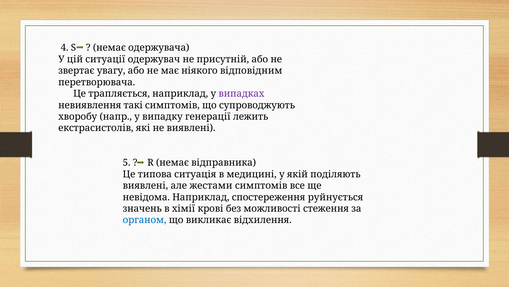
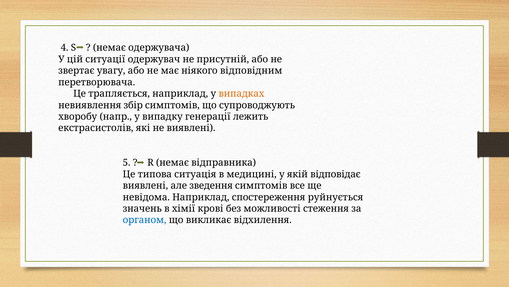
випадках colour: purple -> orange
такі: такі -> збір
поділяють: поділяють -> відповідає
жестами: жестами -> зведення
